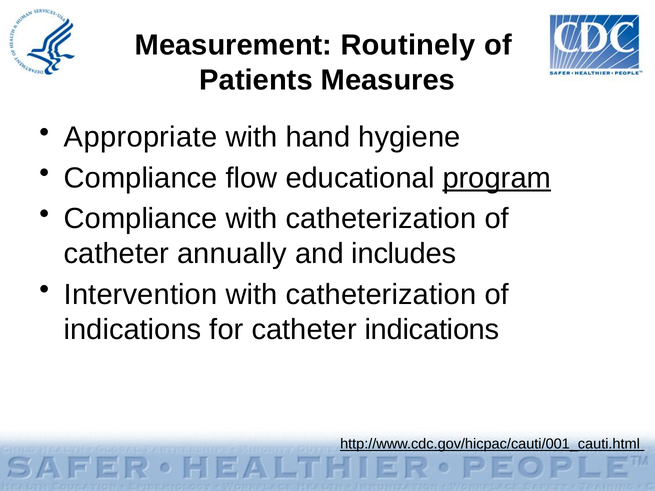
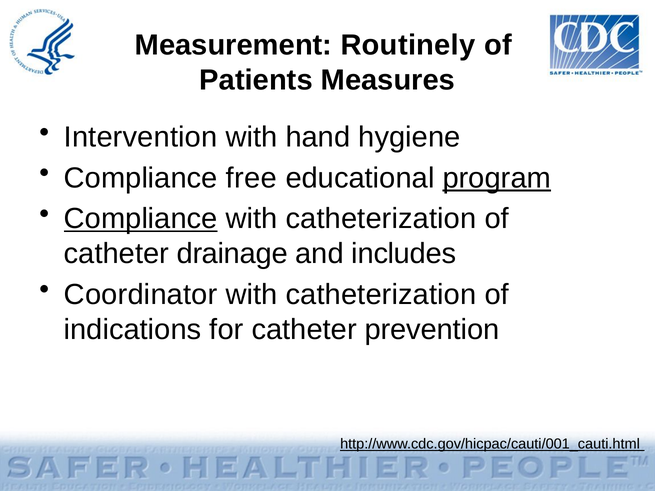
Appropriate: Appropriate -> Intervention
flow: flow -> free
Compliance at (141, 219) underline: none -> present
annually: annually -> drainage
Intervention: Intervention -> Coordinator
catheter indications: indications -> prevention
